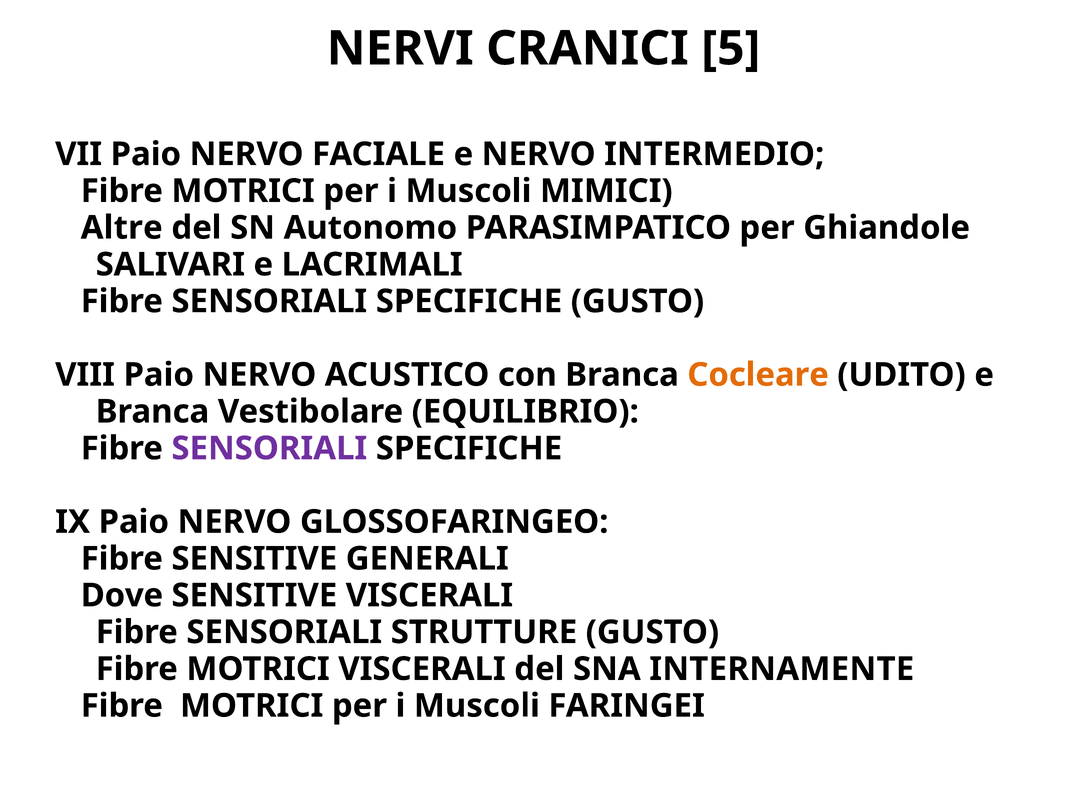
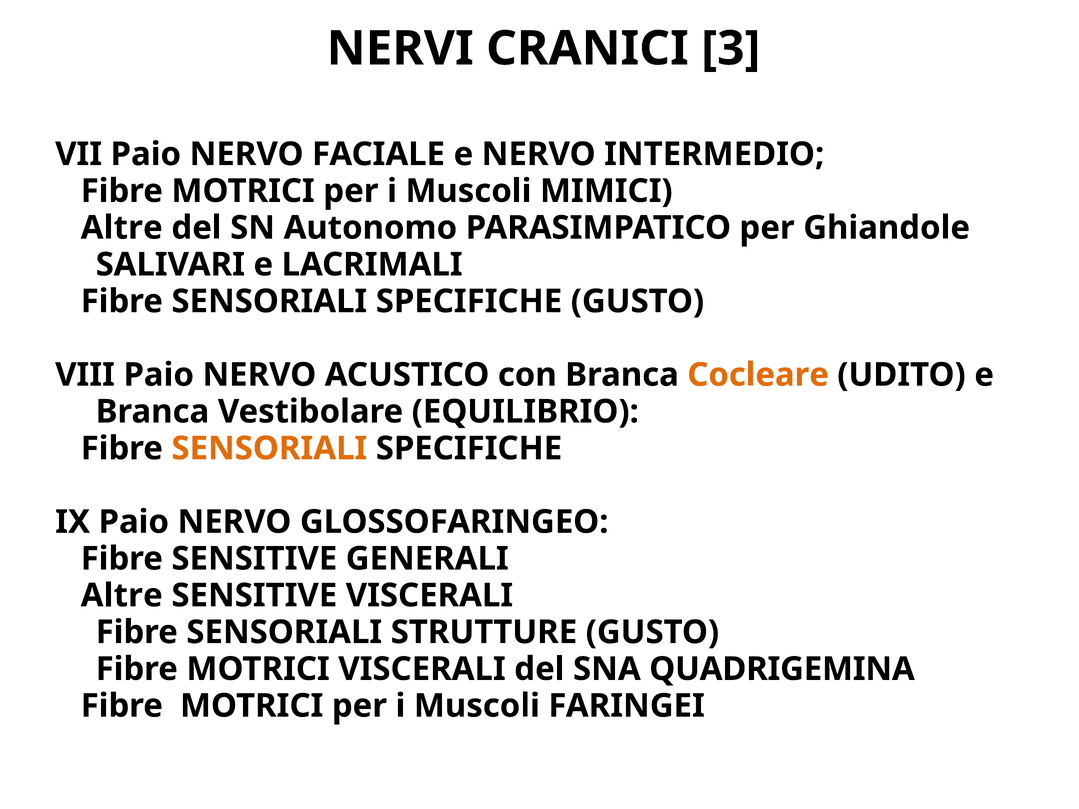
5: 5 -> 3
SENSORIALI at (269, 449) colour: purple -> orange
Dove at (122, 596): Dove -> Altre
INTERNAMENTE: INTERNAMENTE -> QUADRIGEMINA
